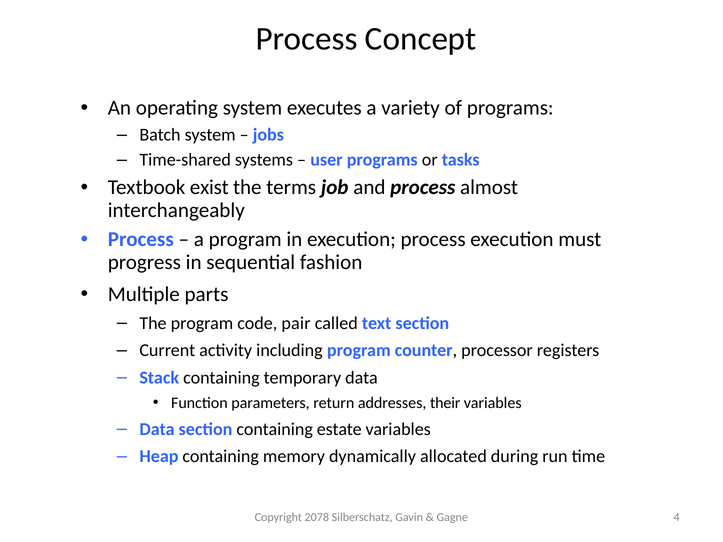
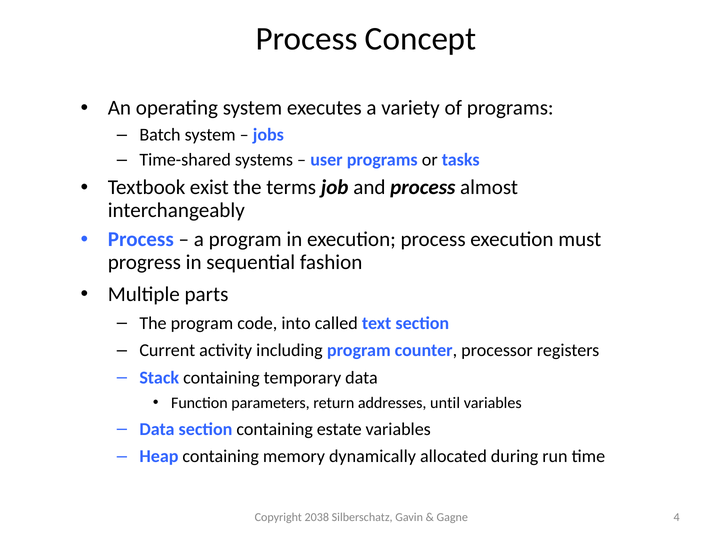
pair: pair -> into
their: their -> until
2078: 2078 -> 2038
